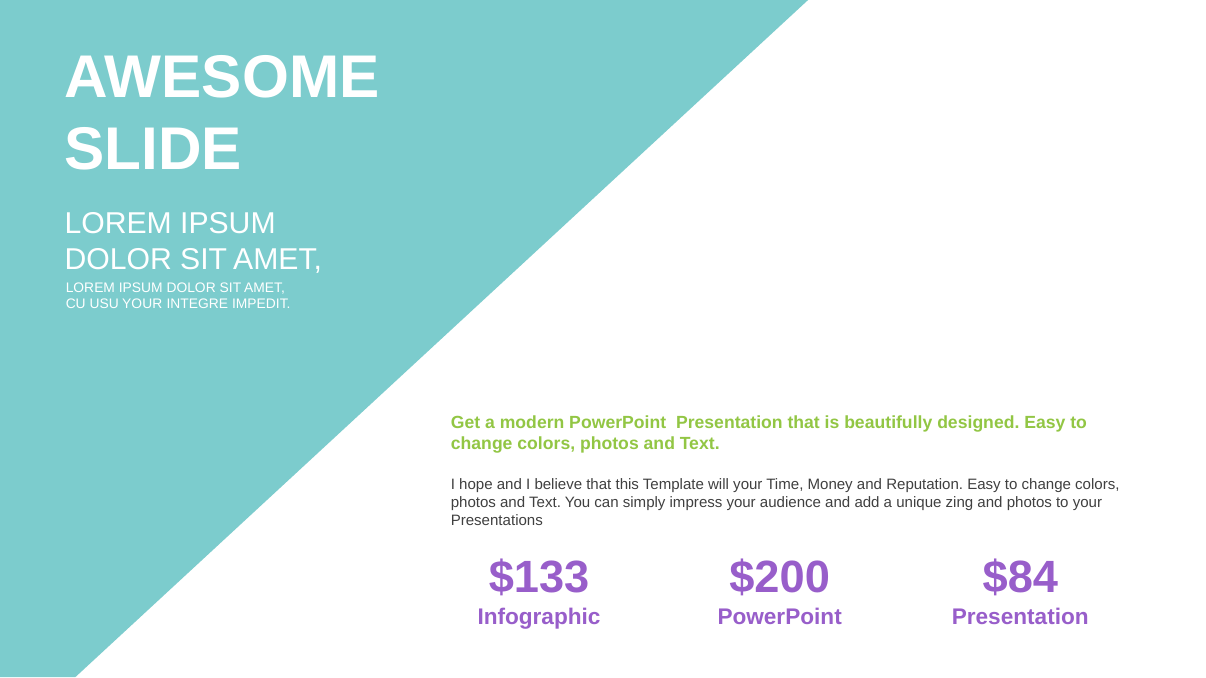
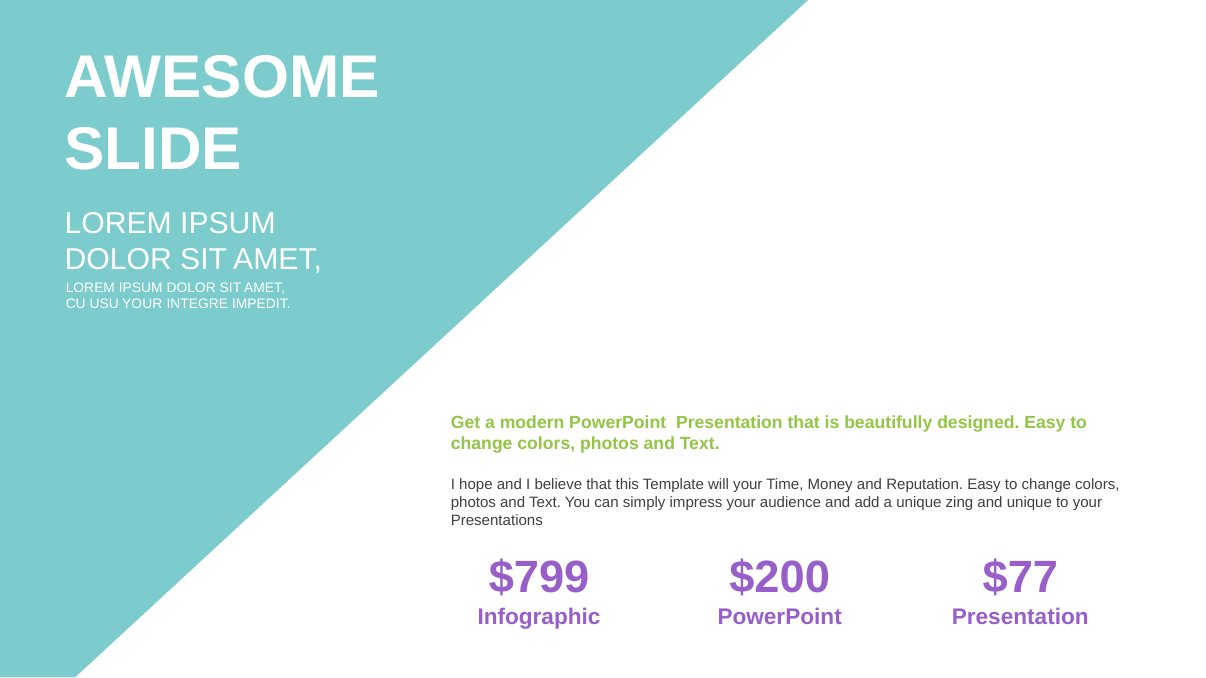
and photos: photos -> unique
$133: $133 -> $799
$84: $84 -> $77
